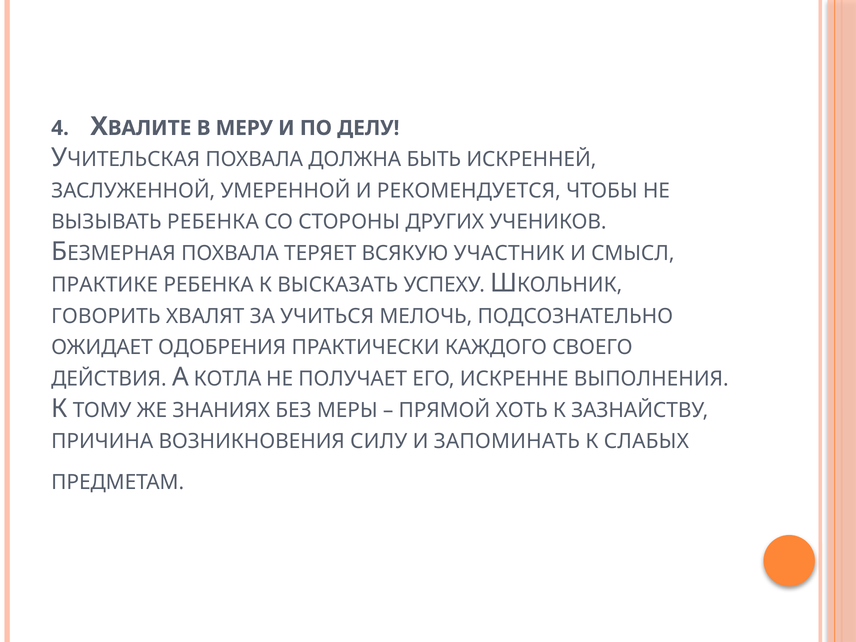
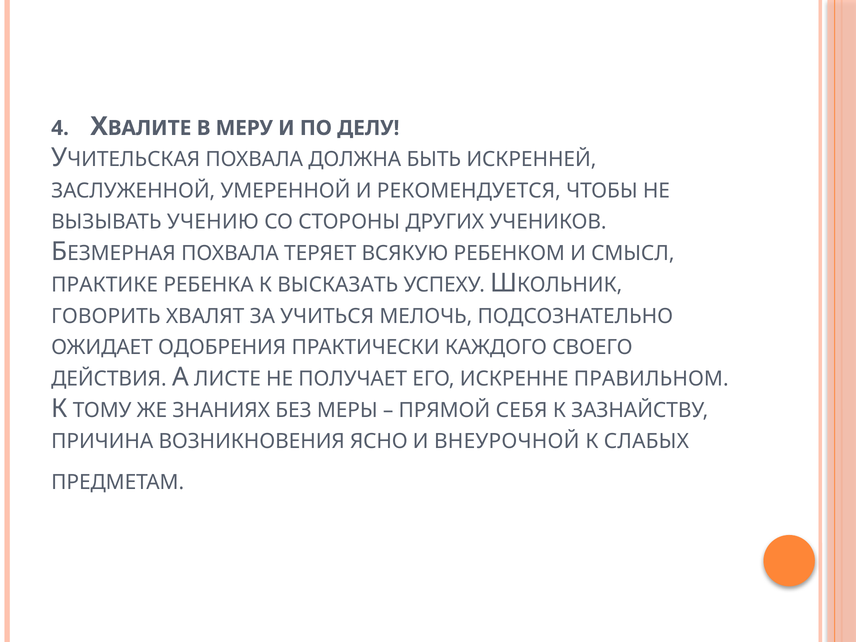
ВЫЗЫВАТЬ РЕБЕНКА: РЕБЕНКА -> УЧЕНИЮ
УЧАСТНИК: УЧАСТНИК -> РЕБЕНКОМ
КОТЛА: КОТЛА -> ЛИСТЕ
ВЫПОЛНЕНИЯ: ВЫПОЛНЕНИЯ -> ПРАВИЛЬНОМ
ХОТЬ: ХОТЬ -> СЕБЯ
СИЛУ: СИЛУ -> ЯСНО
ЗАПОМИНАТЬ: ЗАПОМИНАТЬ -> ВНЕУРОЧНОЙ
